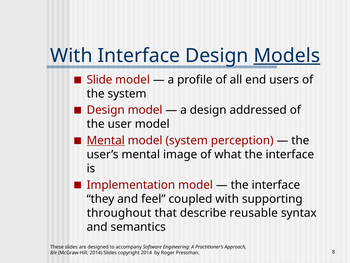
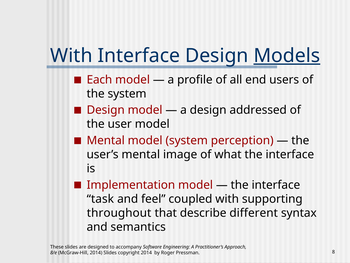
Slide: Slide -> Each
Mental at (106, 140) underline: present -> none
they: they -> task
reusable: reusable -> different
